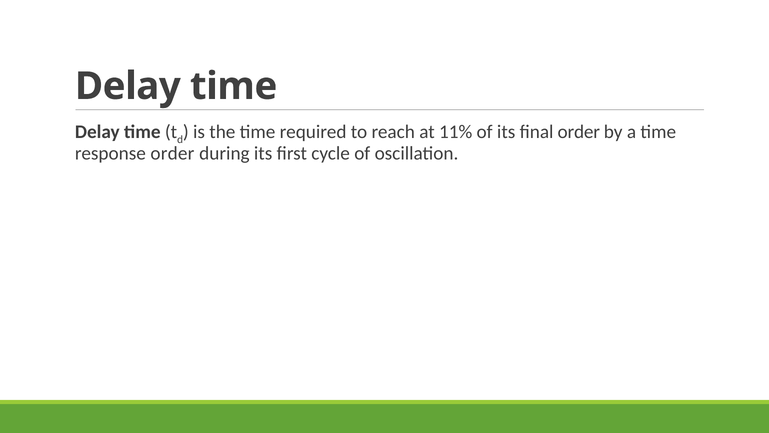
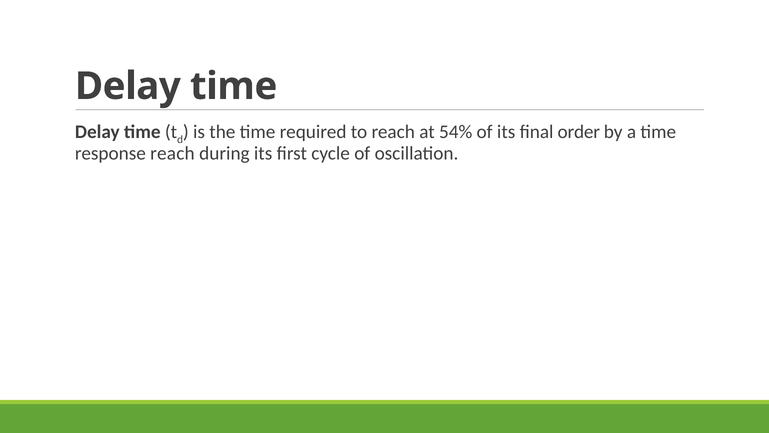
11%: 11% -> 54%
response order: order -> reach
